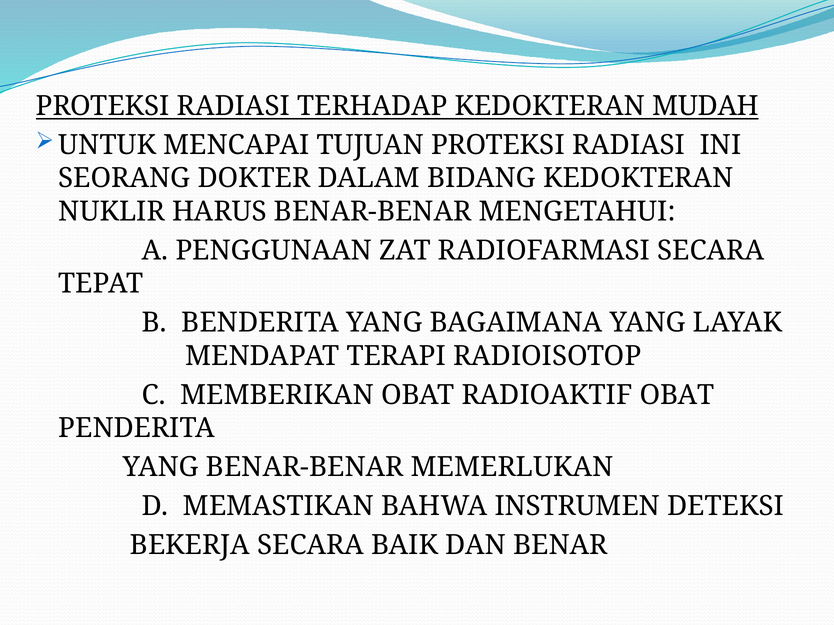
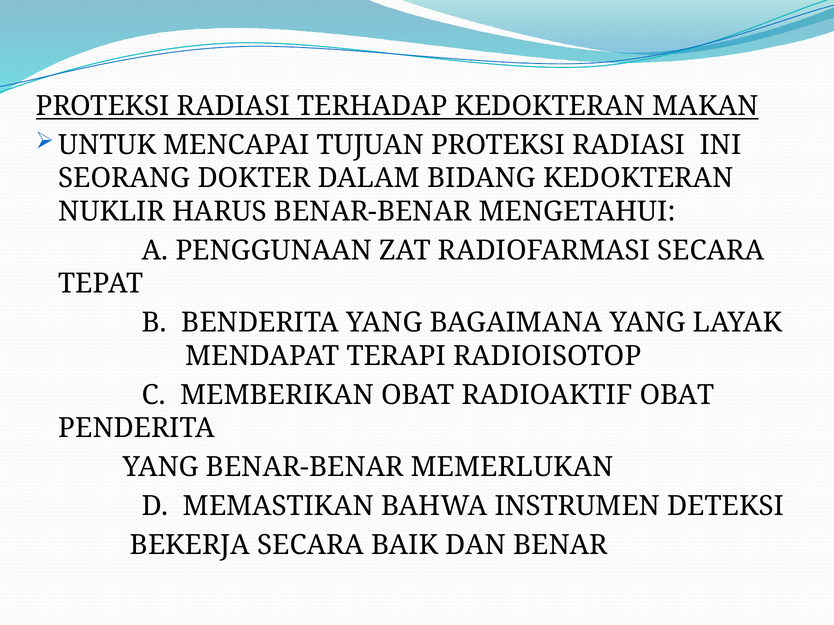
MUDAH: MUDAH -> MAKAN
